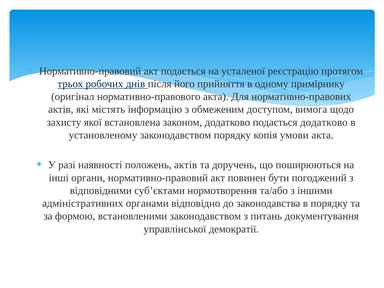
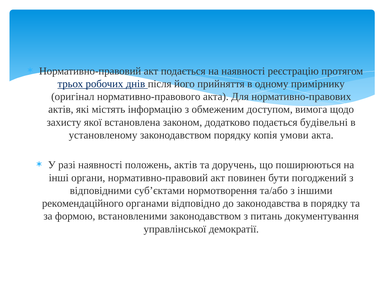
на усталеної: усталеної -> наявності
подається додатково: додатково -> будівельні
адміністративних: адміністративних -> рекомендаційного
